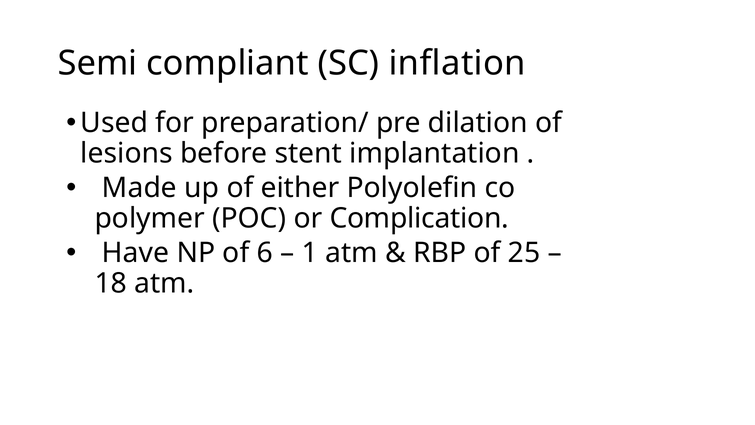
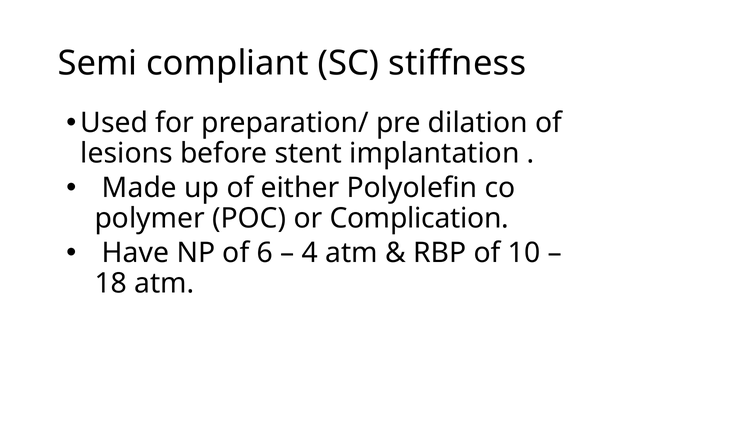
inflation: inflation -> stiffness
1: 1 -> 4
25: 25 -> 10
